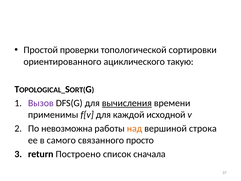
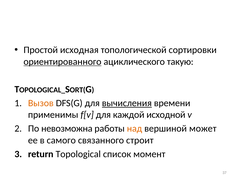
проверки: проверки -> исходная
ориентированного underline: none -> present
Вызов colour: purple -> orange
строка: строка -> может
просто: просто -> строит
Построено: Построено -> Topological
сначала: сначала -> момент
